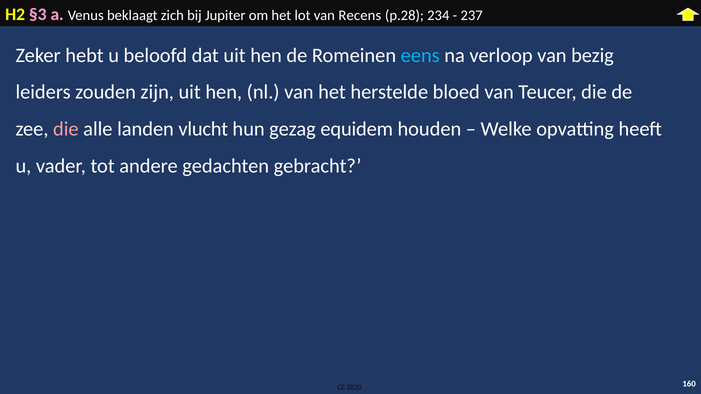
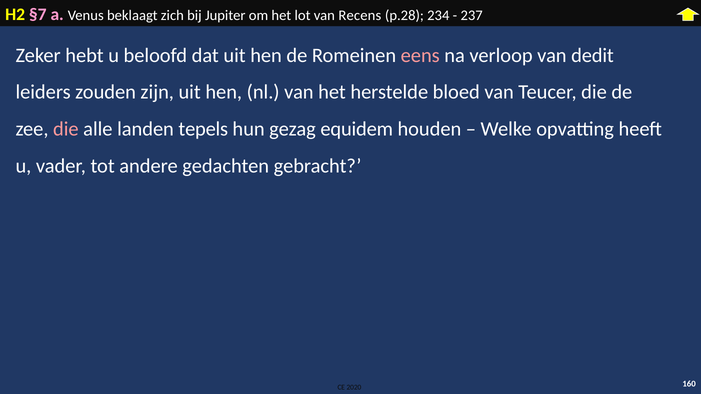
§3: §3 -> §7
eens colour: light blue -> pink
bezig: bezig -> dedit
vlucht: vlucht -> tepels
